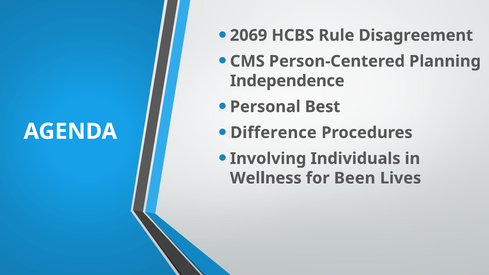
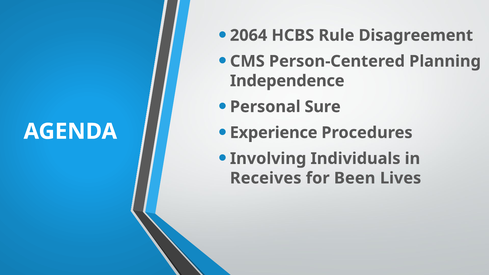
2069: 2069 -> 2064
Best: Best -> Sure
Difference: Difference -> Experience
Wellness: Wellness -> Receives
